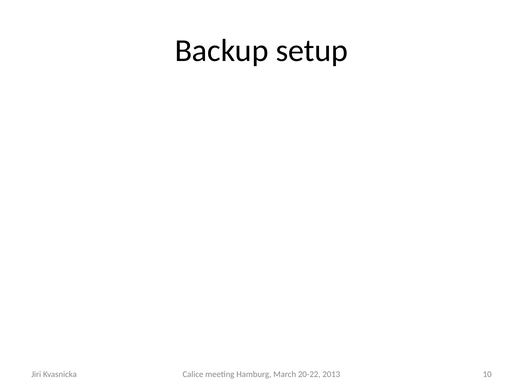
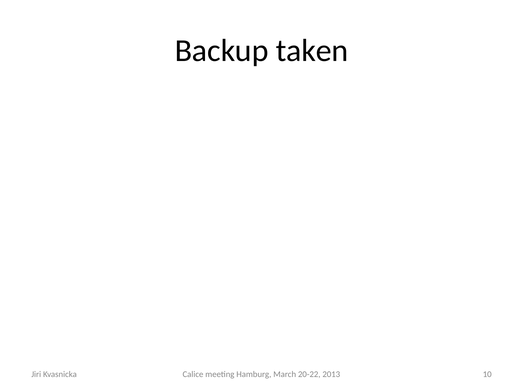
setup: setup -> taken
